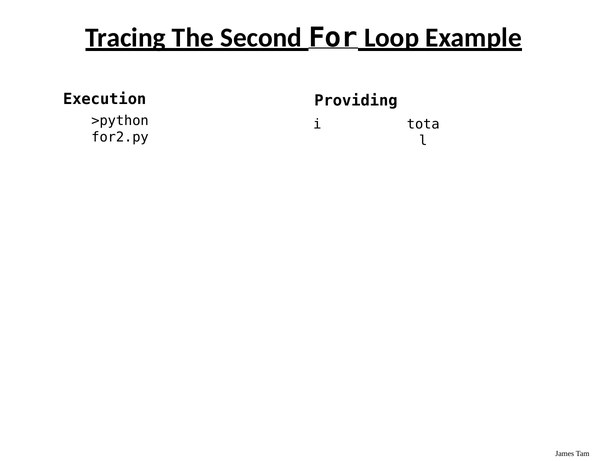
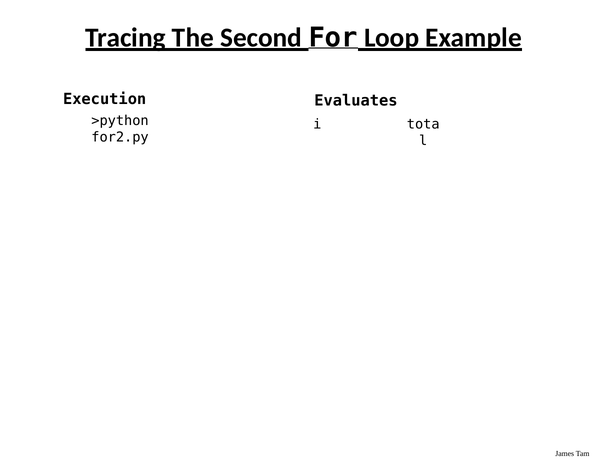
Providing: Providing -> Evaluates
